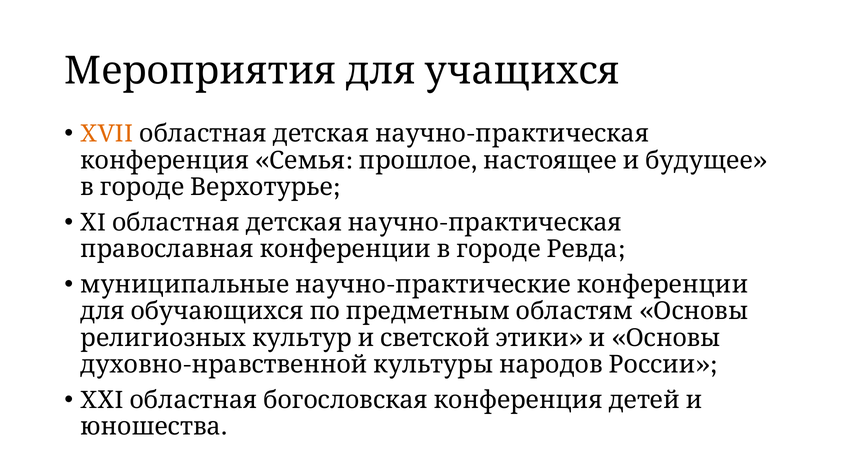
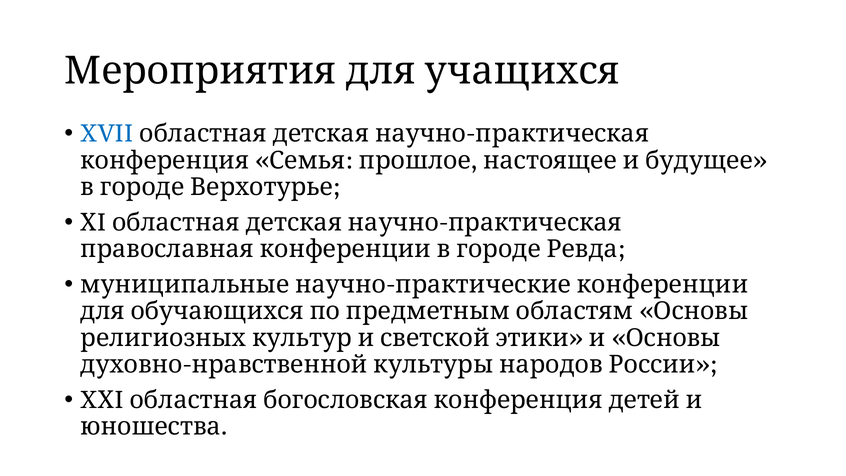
XVII colour: orange -> blue
